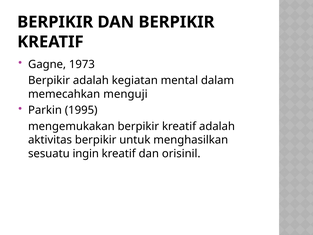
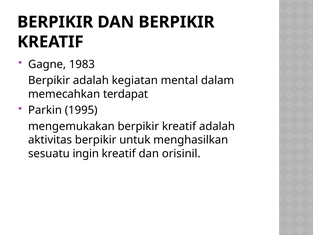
1973: 1973 -> 1983
menguji: menguji -> terdapat
